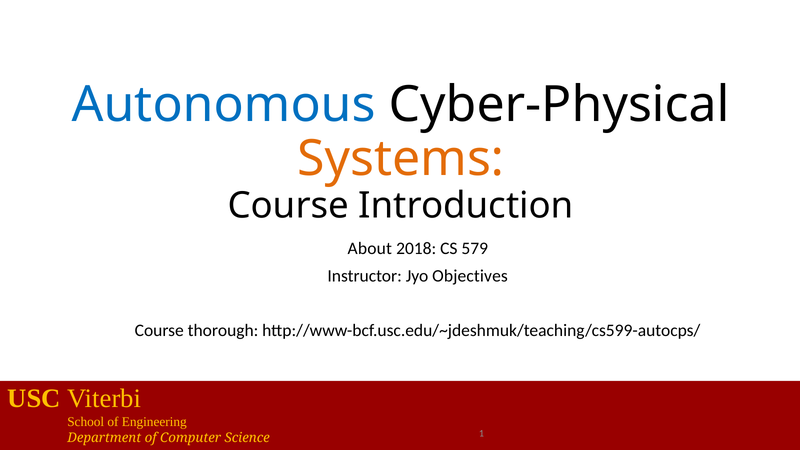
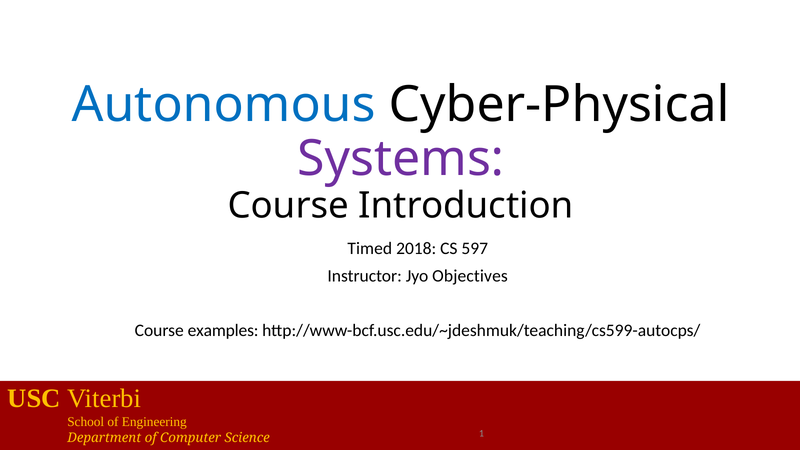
Systems colour: orange -> purple
About: About -> Timed
579: 579 -> 597
thorough: thorough -> examples
